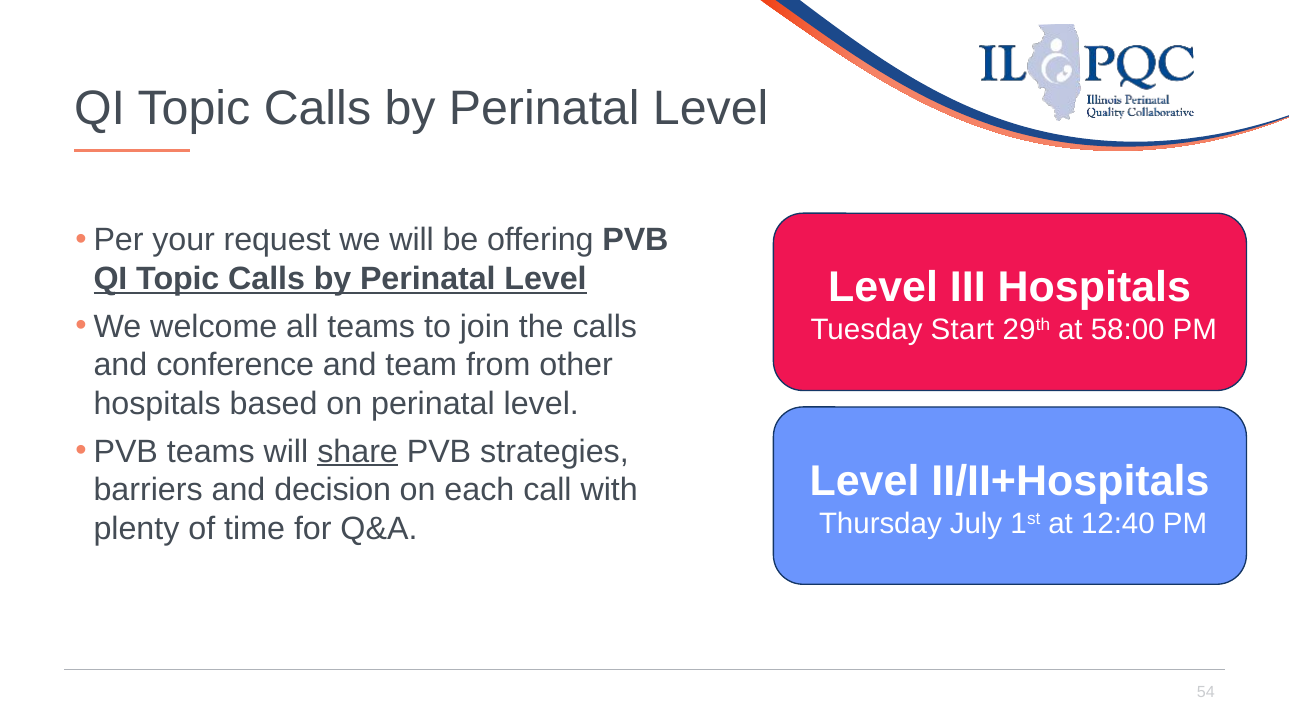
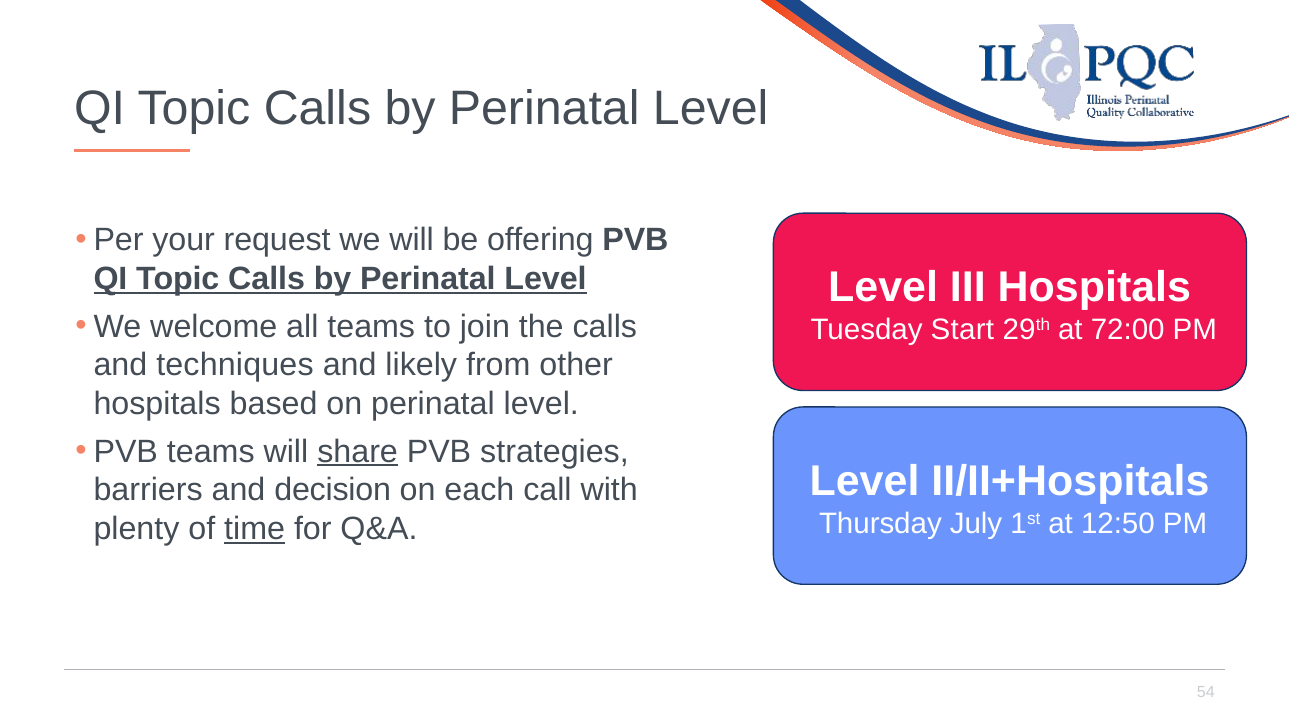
58:00: 58:00 -> 72:00
conference: conference -> techniques
team: team -> likely
12:40: 12:40 -> 12:50
time underline: none -> present
